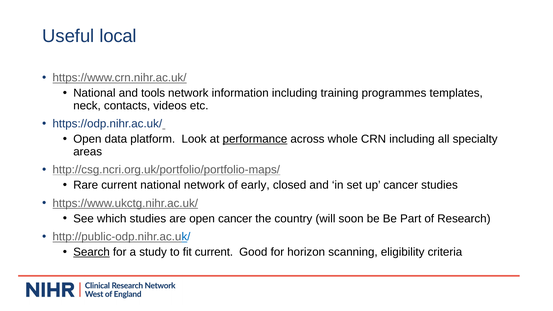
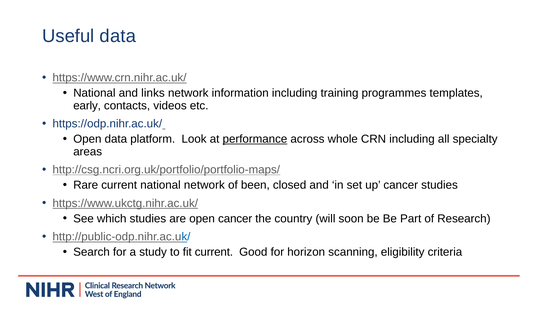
Useful local: local -> data
tools: tools -> links
neck: neck -> early
early: early -> been
Search underline: present -> none
